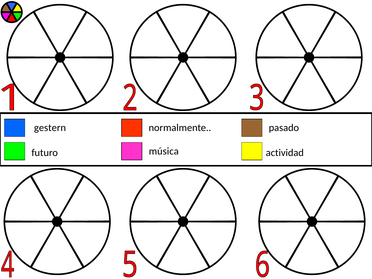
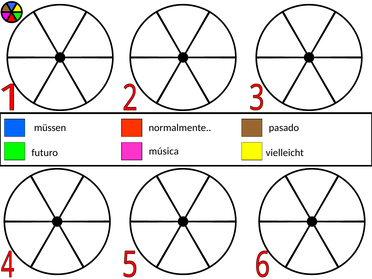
gestern: gestern -> müssen
actividad: actividad -> vielleicht
